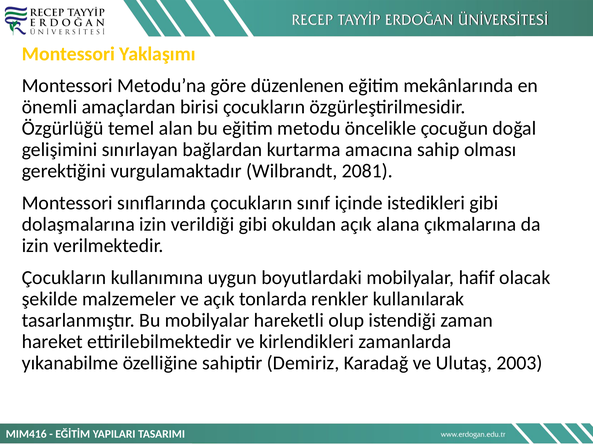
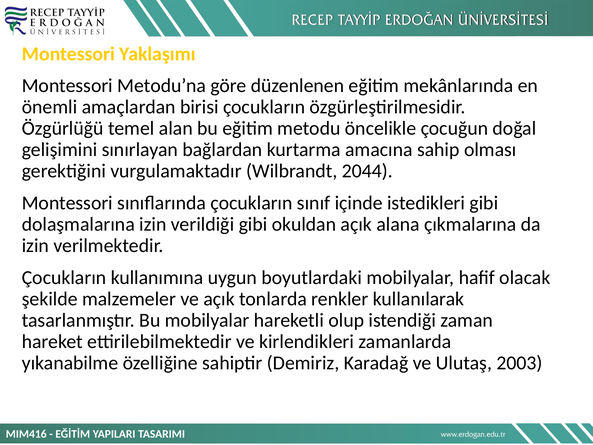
2081: 2081 -> 2044
